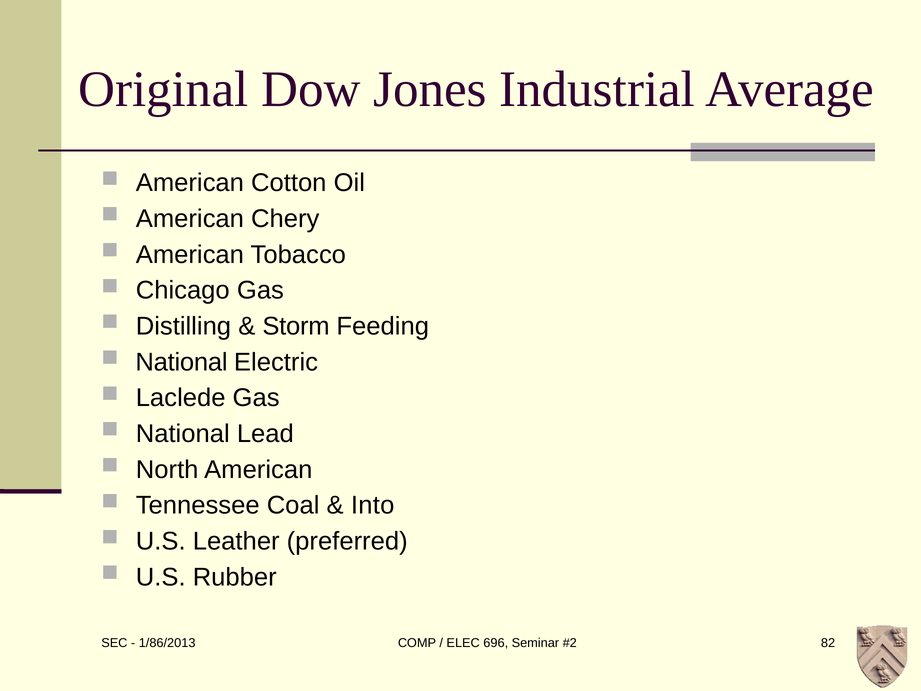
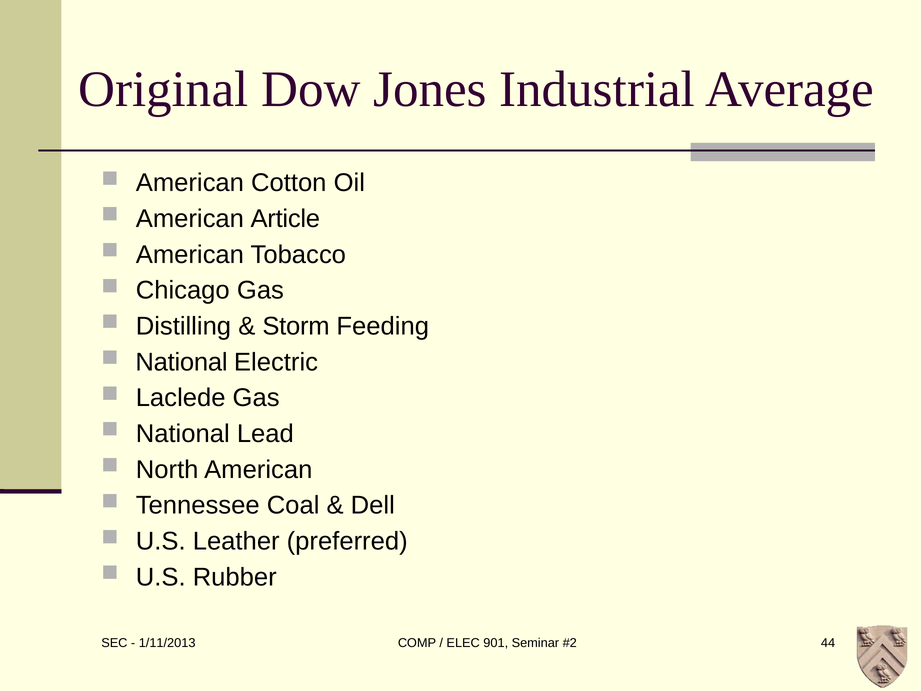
Chery: Chery -> Article
Into: Into -> Dell
1/86/2013: 1/86/2013 -> 1/11/2013
696: 696 -> 901
82: 82 -> 44
